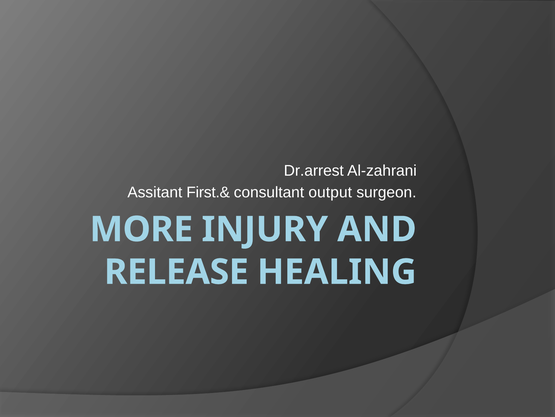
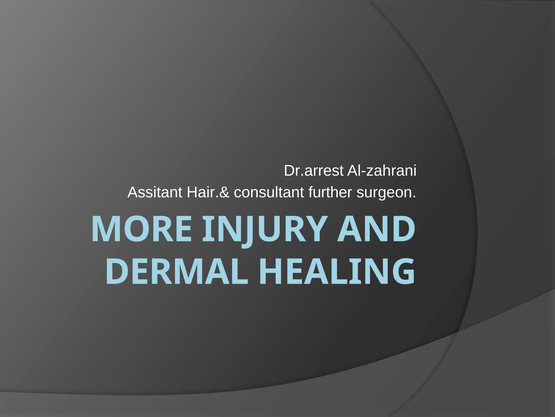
First.&: First.& -> Hair.&
output: output -> further
RELEASE: RELEASE -> DERMAL
